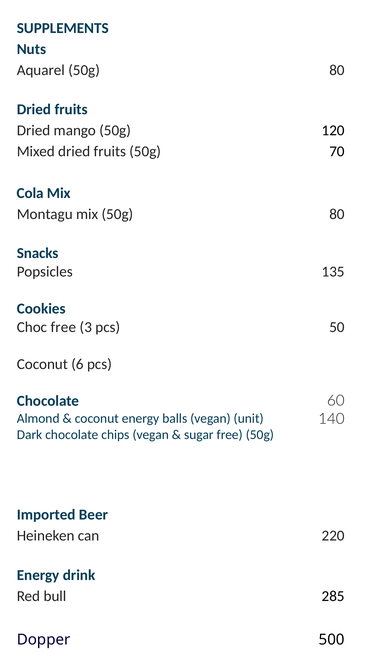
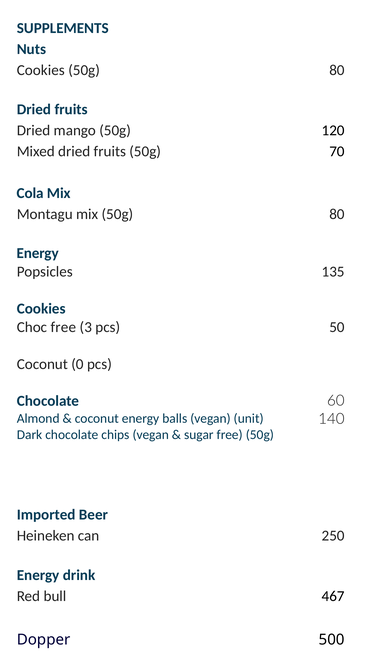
Aquarel at (41, 70): Aquarel -> Cookies
Snacks at (38, 253): Snacks -> Energy
6: 6 -> 0
220: 220 -> 250
285: 285 -> 467
